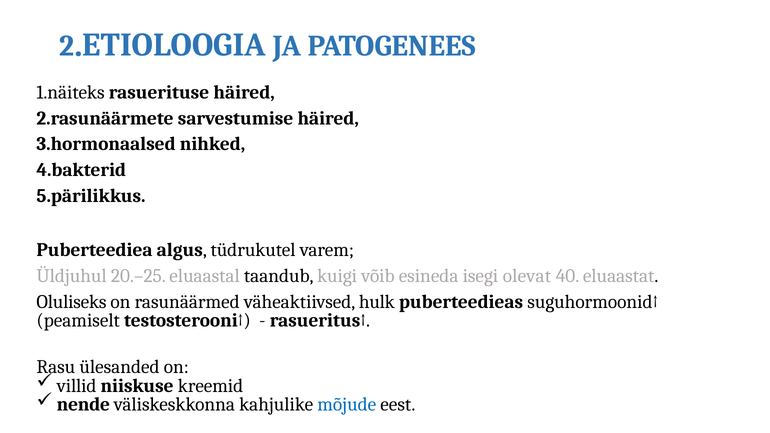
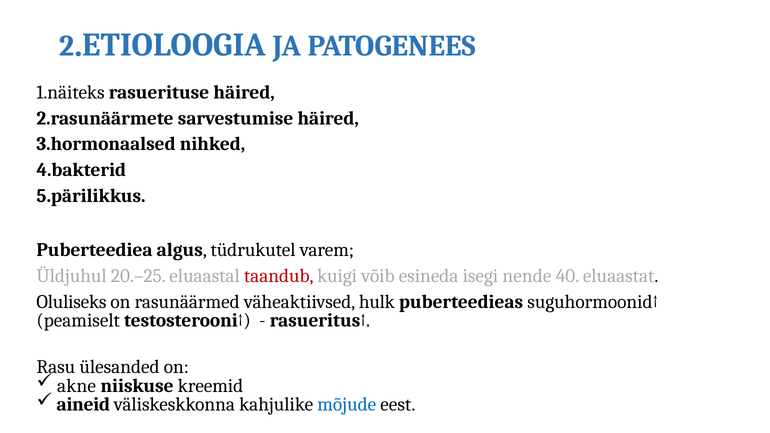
taandub colour: black -> red
olevat: olevat -> nende
villid: villid -> akne
nende: nende -> aineid
